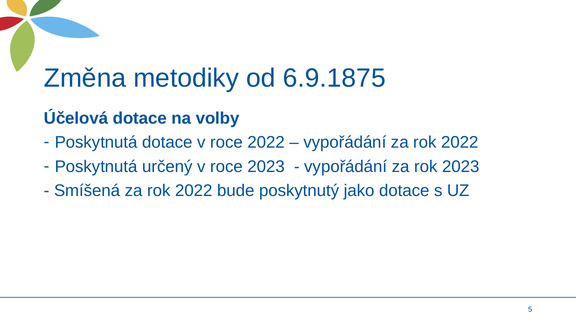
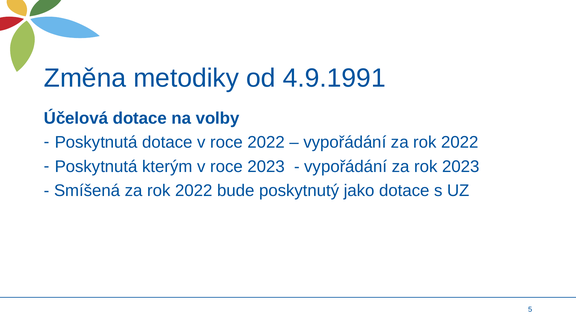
6.9.1875: 6.9.1875 -> 4.9.1991
určený: určený -> kterým
